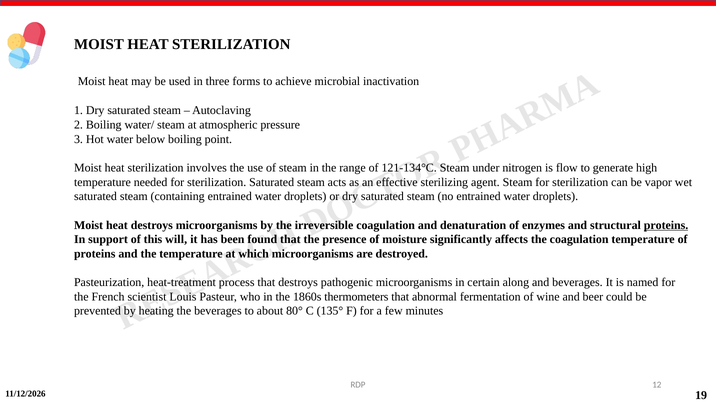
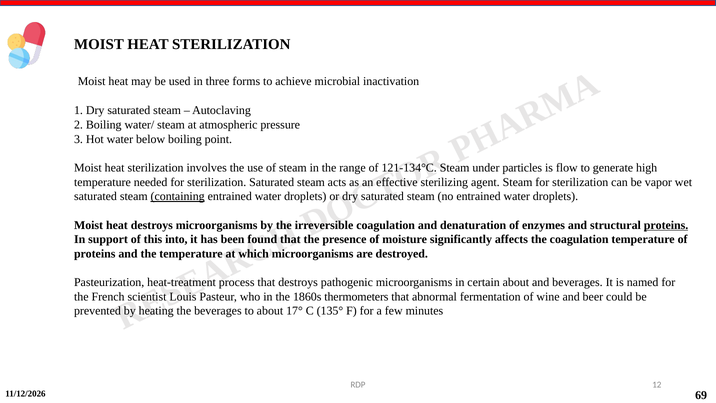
nitrogen: nitrogen -> particles
containing underline: none -> present
will: will -> into
certain along: along -> about
80°: 80° -> 17°
19: 19 -> 69
